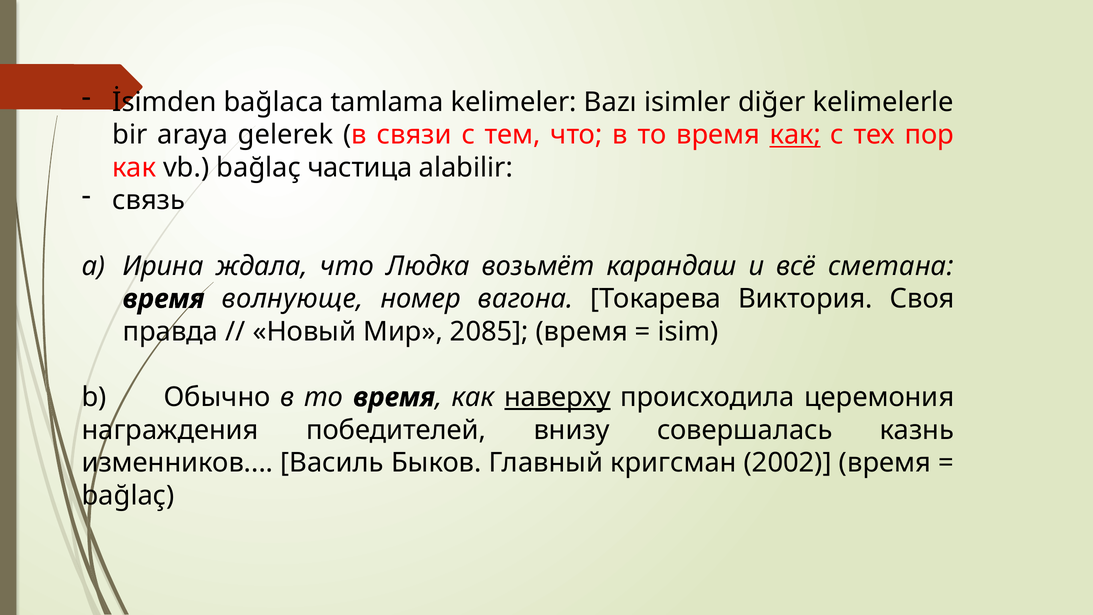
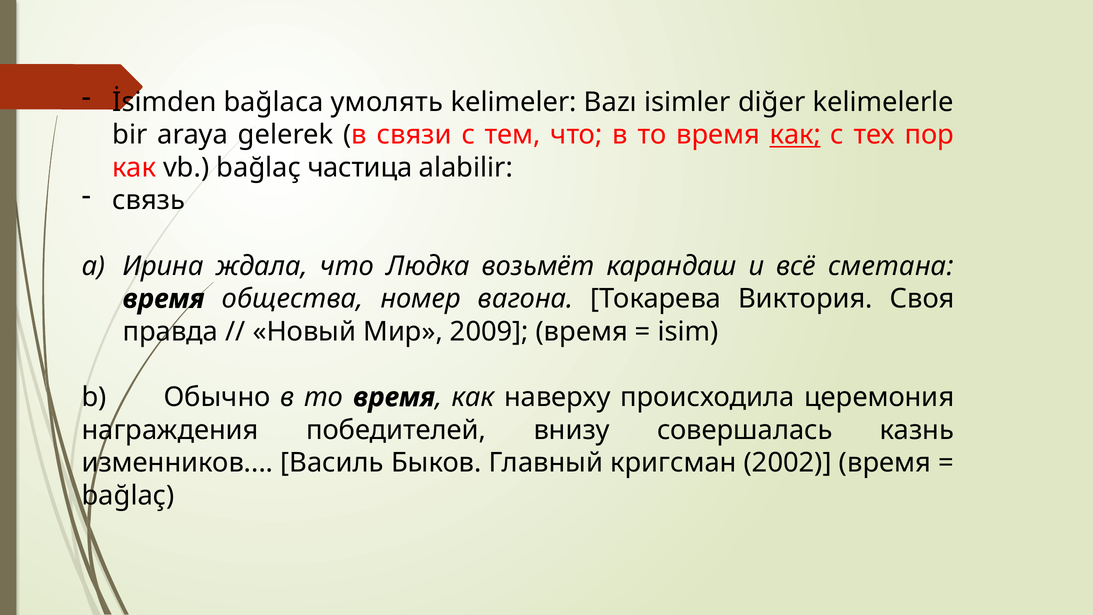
tamlama: tamlama -> умолять
волнующе: волнующе -> общества
2085: 2085 -> 2009
наверху underline: present -> none
